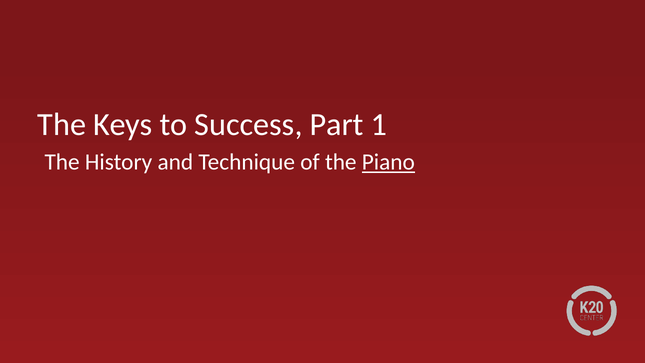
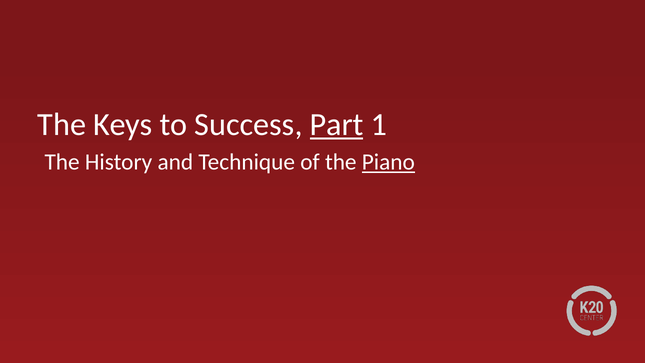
Part underline: none -> present
